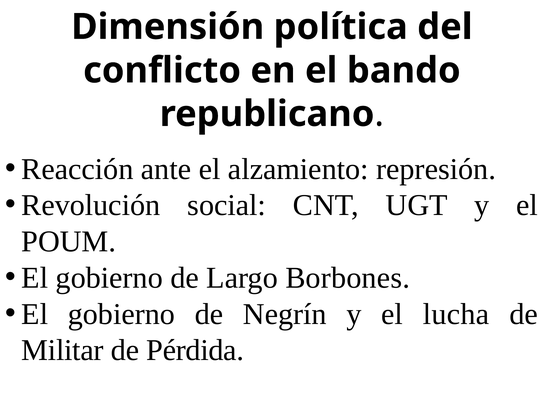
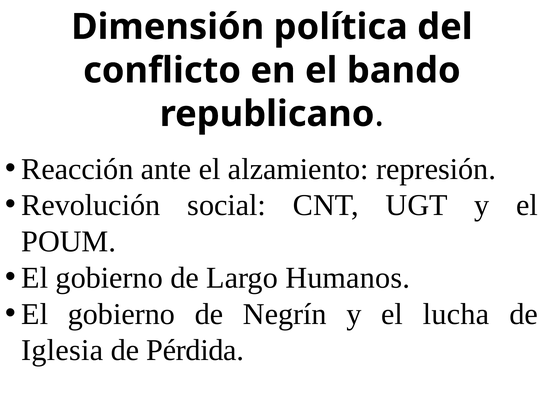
Borbones: Borbones -> Humanos
Militar: Militar -> Iglesia
